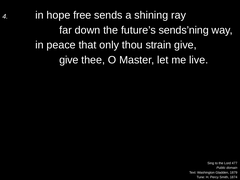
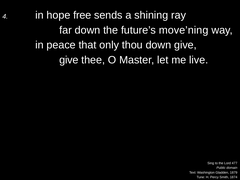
sends’ning: sends’ning -> move’ning
thou strain: strain -> down
